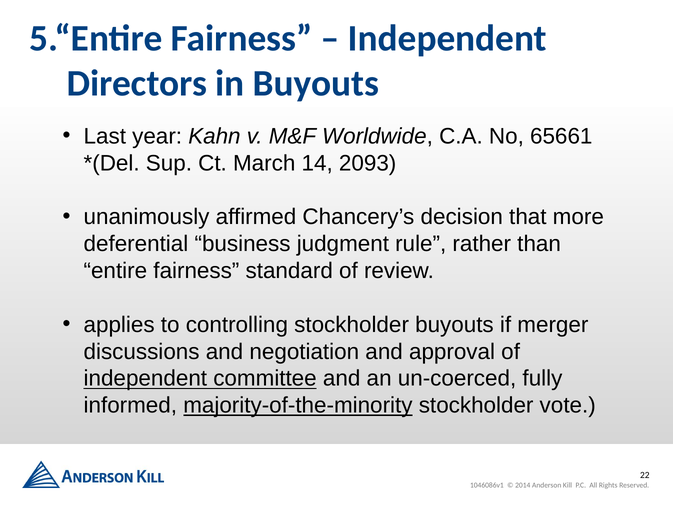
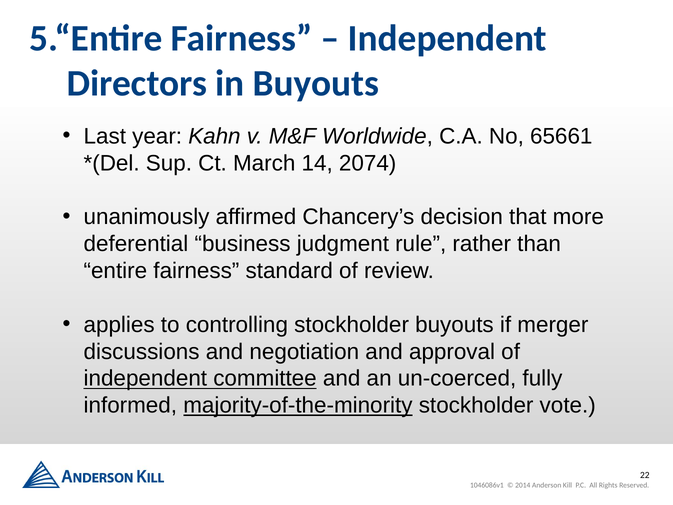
2093: 2093 -> 2074
